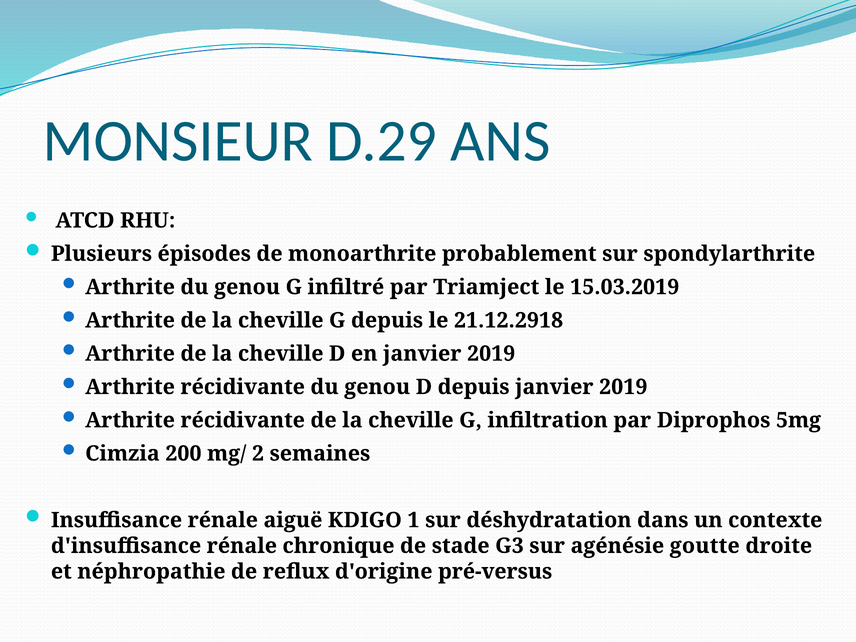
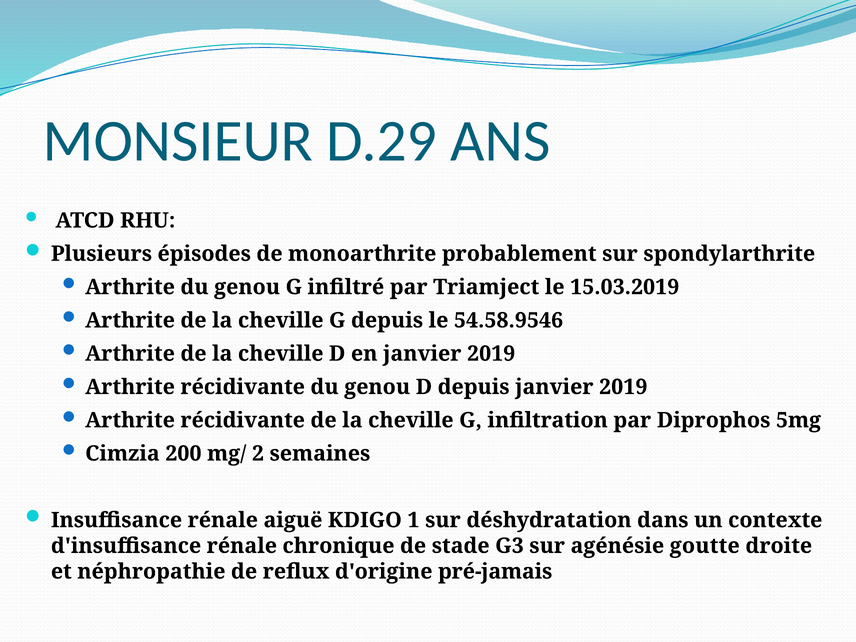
21.12.2918: 21.12.2918 -> 54.58.9546
pré-versus: pré-versus -> pré-jamais
